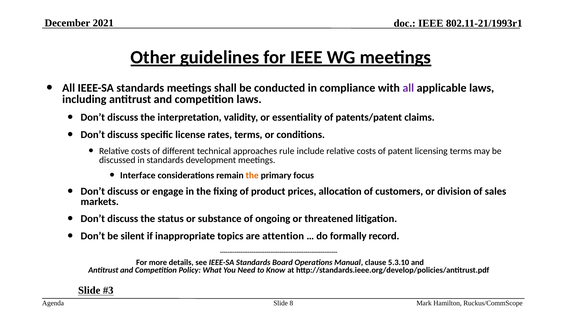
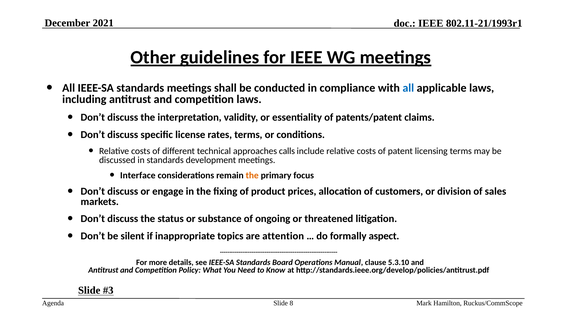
all at (408, 88) colour: purple -> blue
rule: rule -> calls
record: record -> aspect
